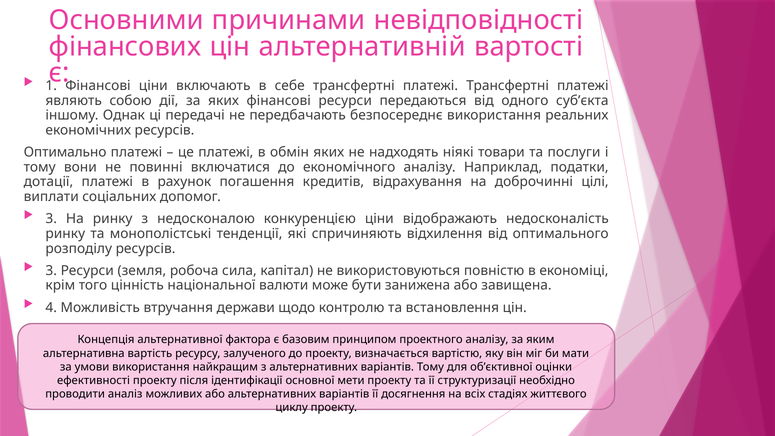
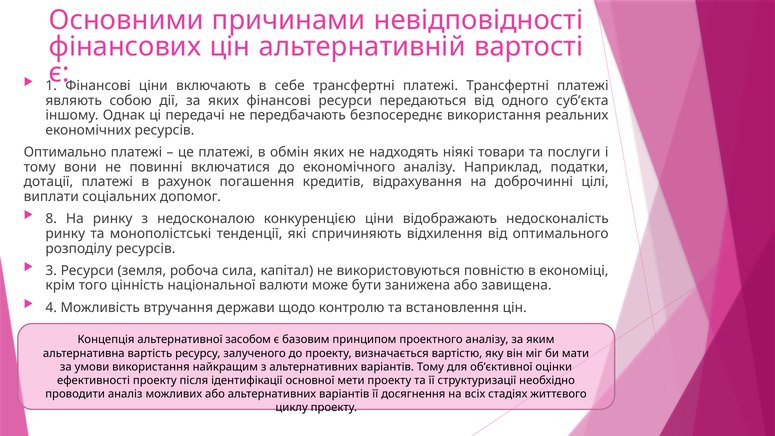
3 at (51, 219): 3 -> 8
фактора: фактора -> засобом
